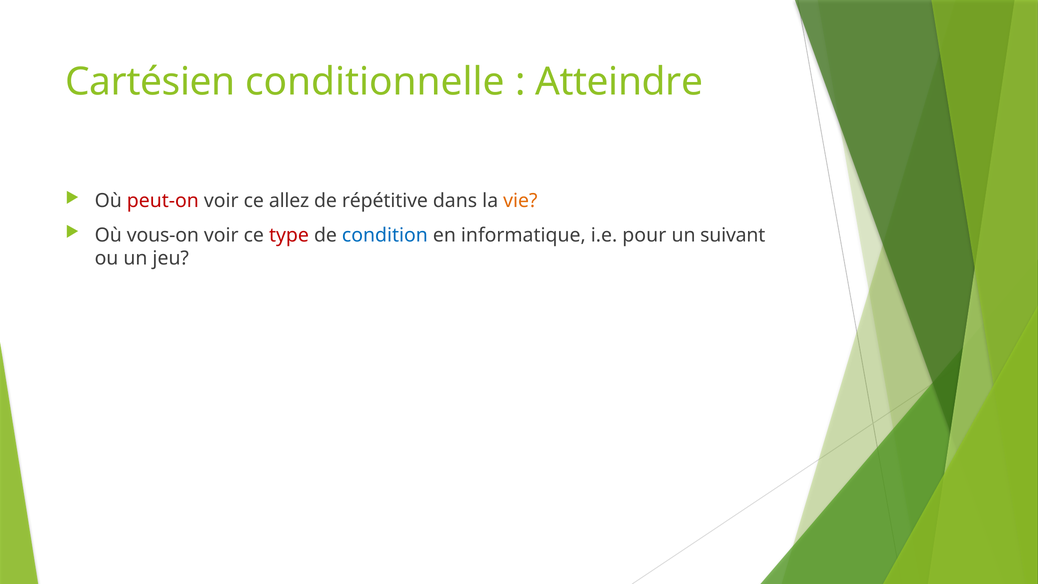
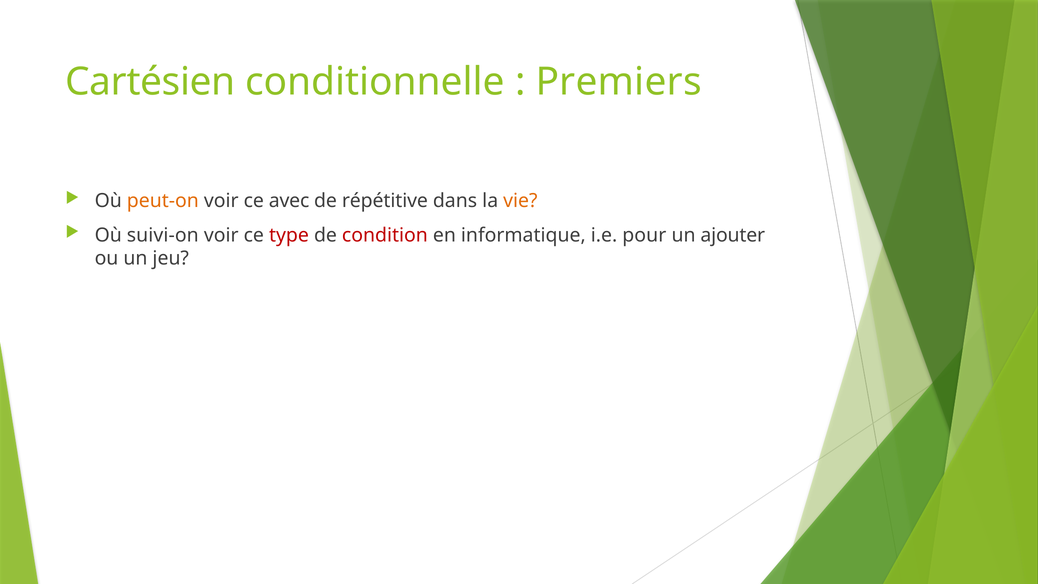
Atteindre: Atteindre -> Premiers
peut-on colour: red -> orange
allez: allez -> avec
vous-on: vous-on -> suivi-on
condition colour: blue -> red
suivant: suivant -> ajouter
